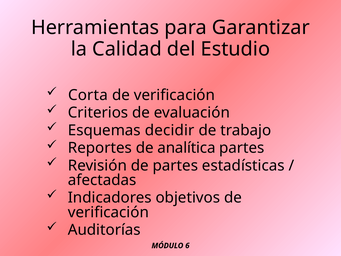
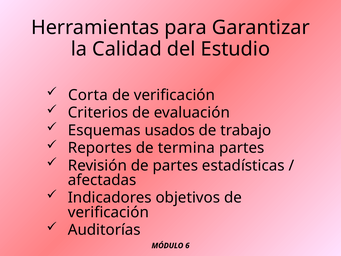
decidir: decidir -> usados
analítica: analítica -> termina
